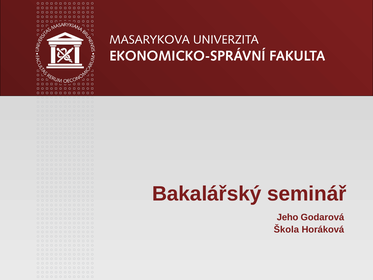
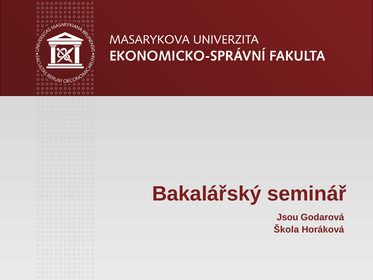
Jeho: Jeho -> Jsou
